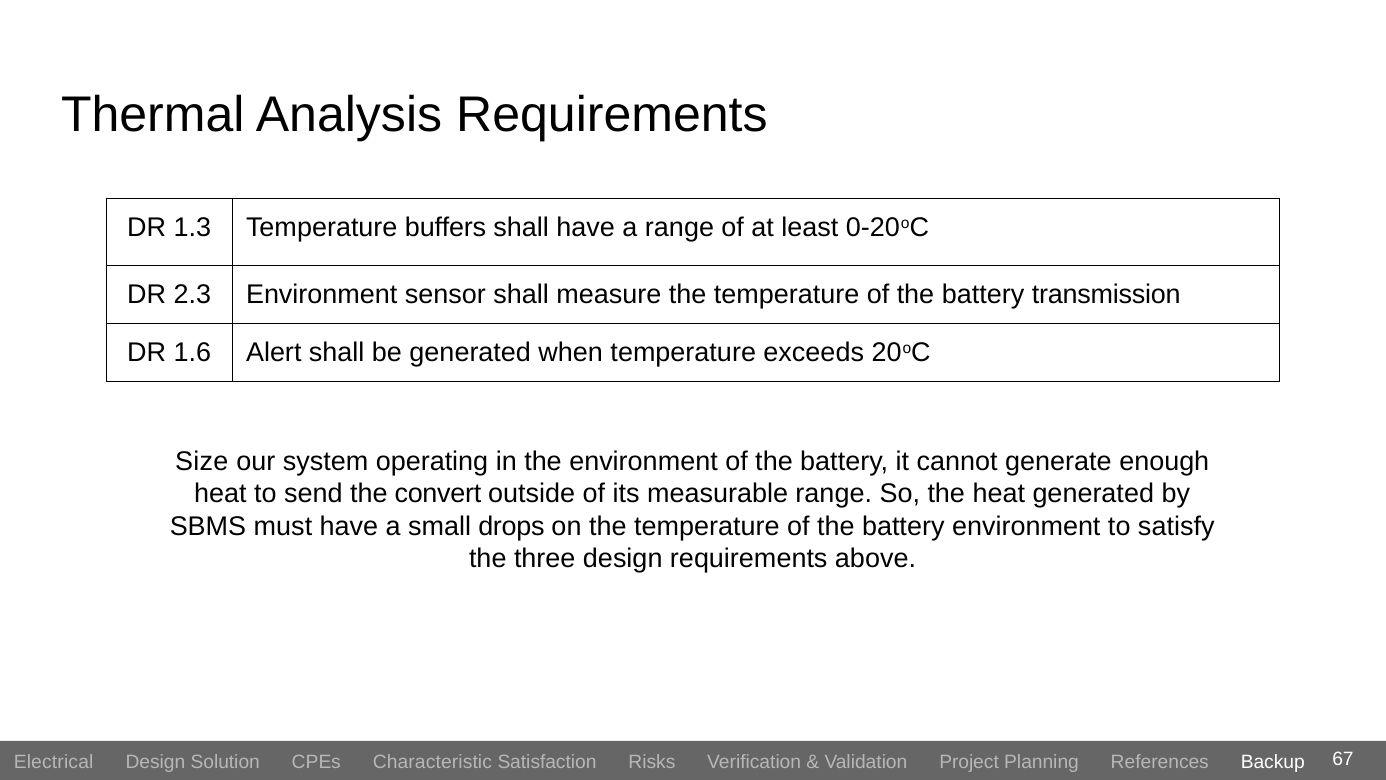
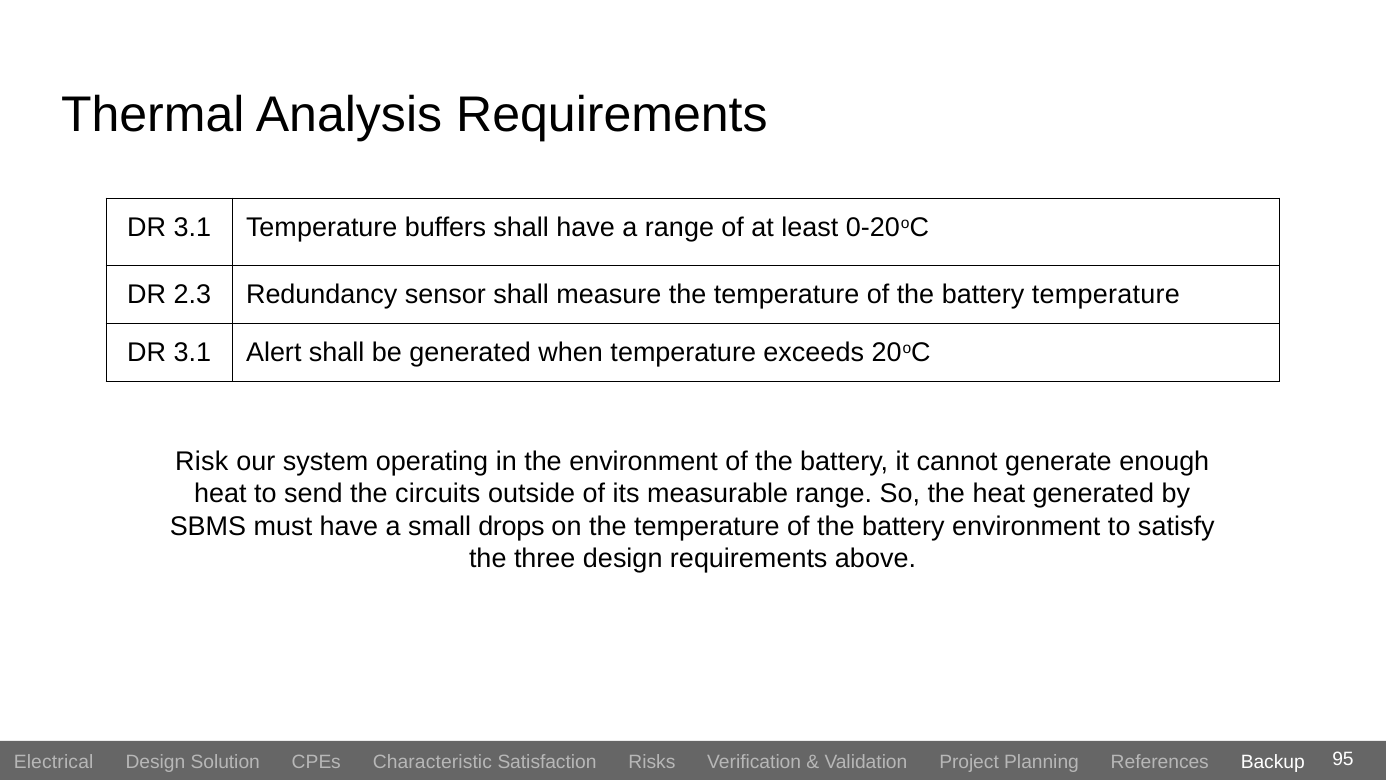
1.3 at (192, 228): 1.3 -> 3.1
2.3 Environment: Environment -> Redundancy
battery transmission: transmission -> temperature
1.6 at (192, 353): 1.6 -> 3.1
Size: Size -> Risk
convert: convert -> circuits
67: 67 -> 95
